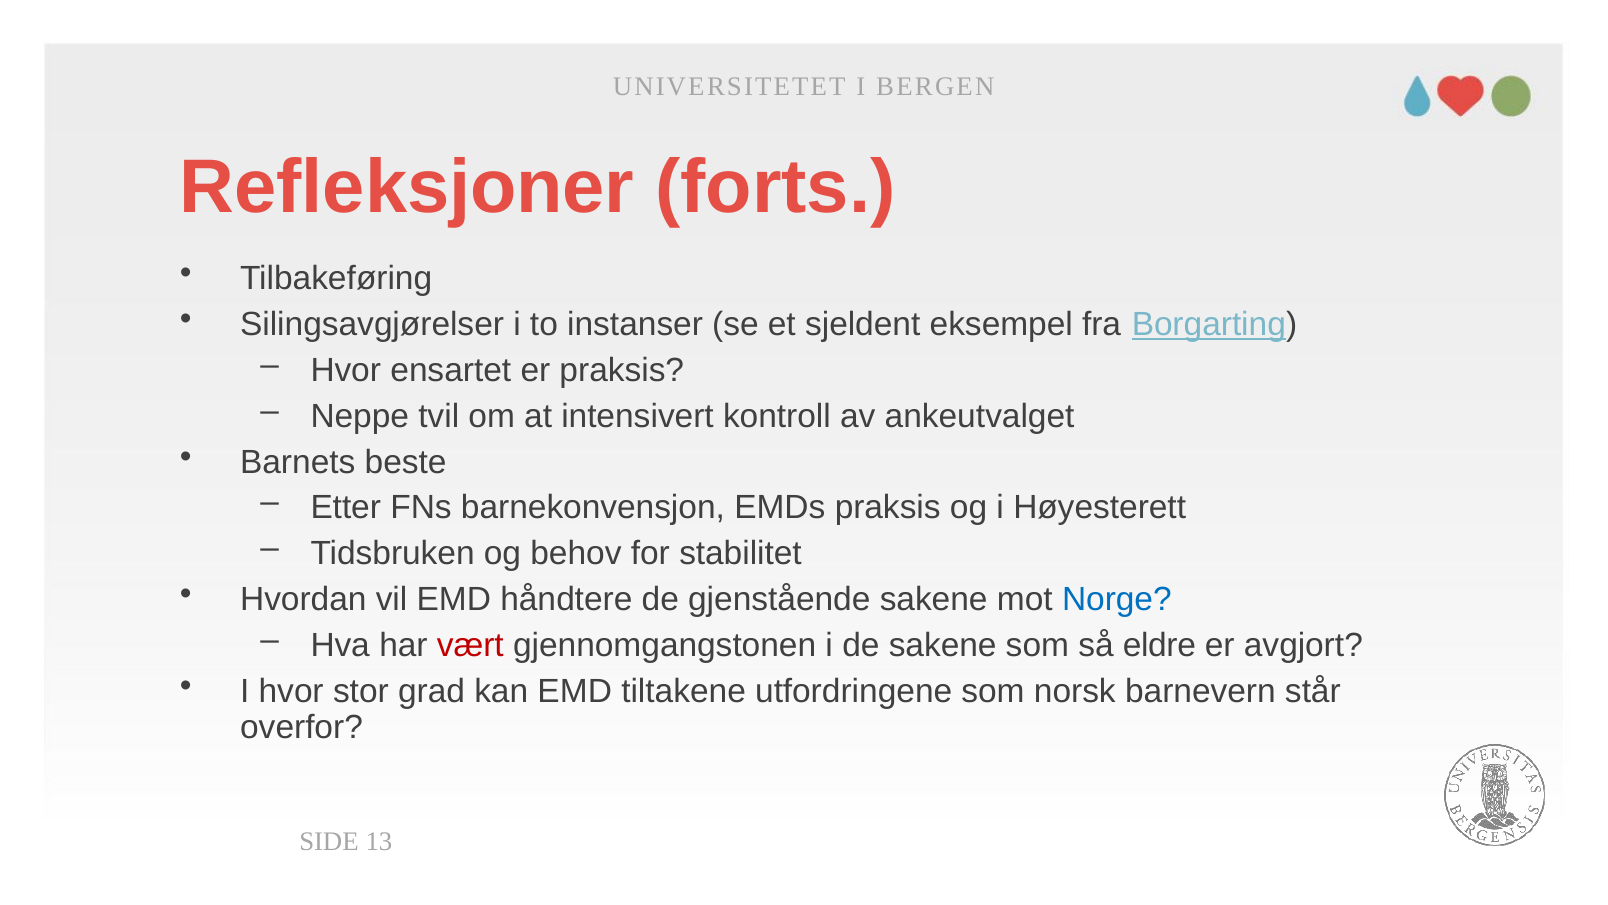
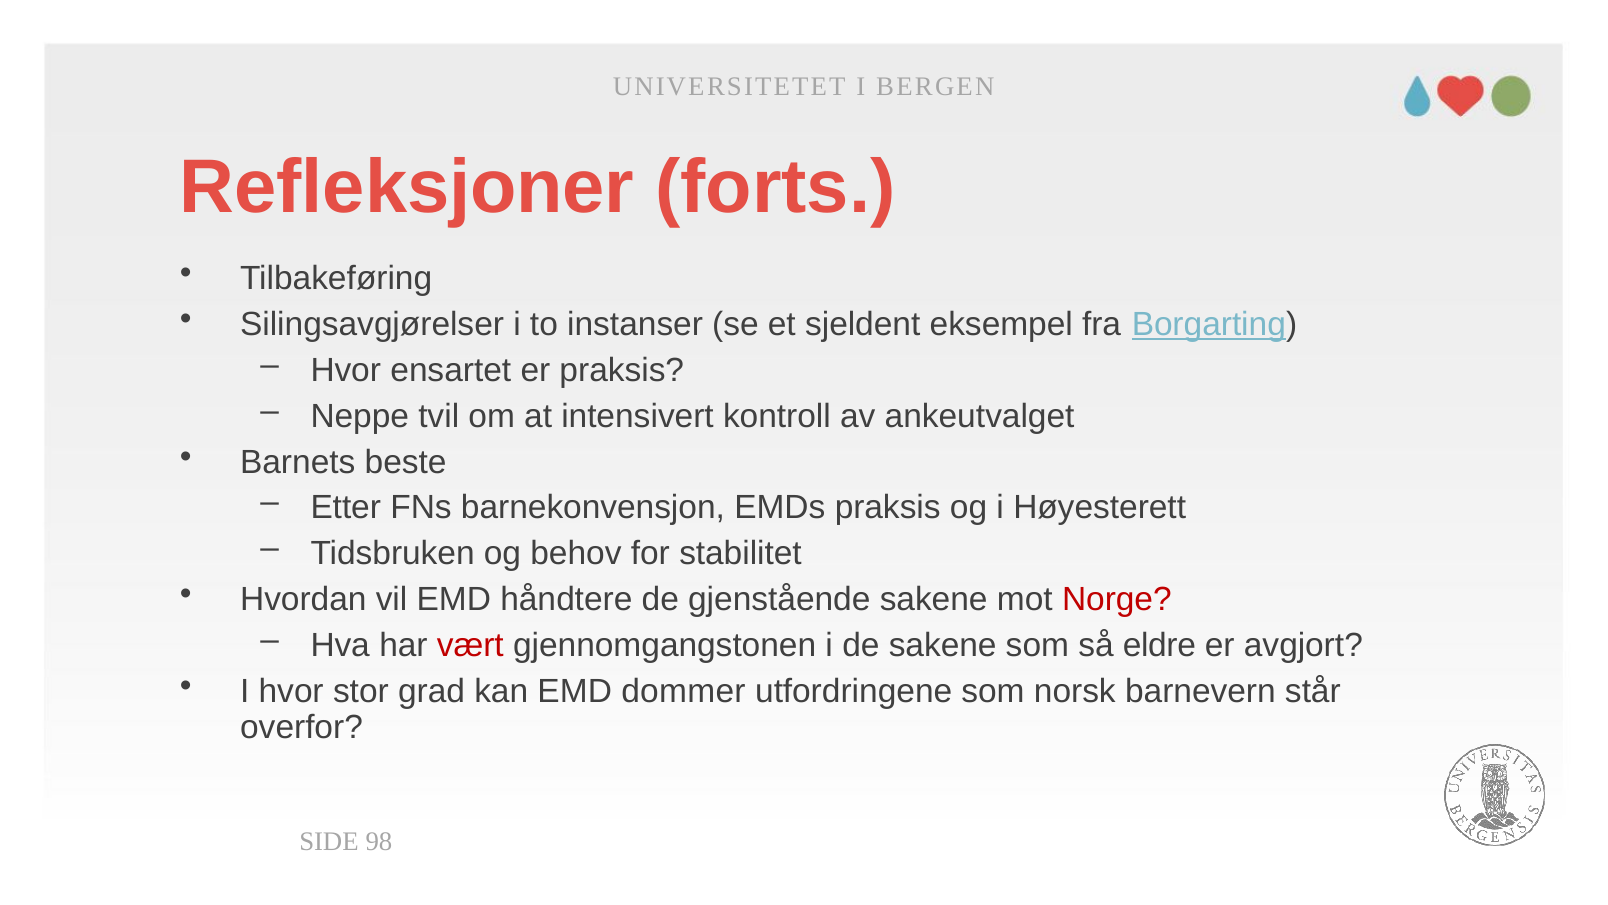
Norge colour: blue -> red
tiltakene: tiltakene -> dommer
13: 13 -> 98
